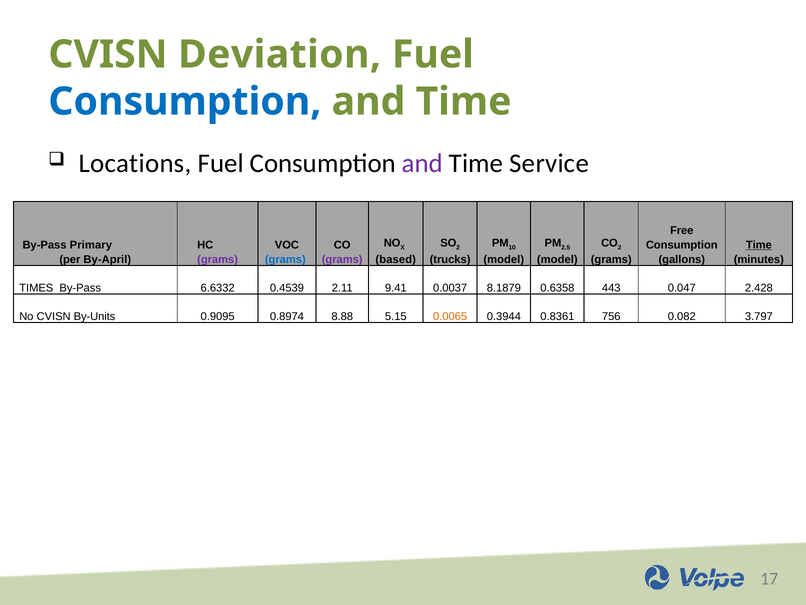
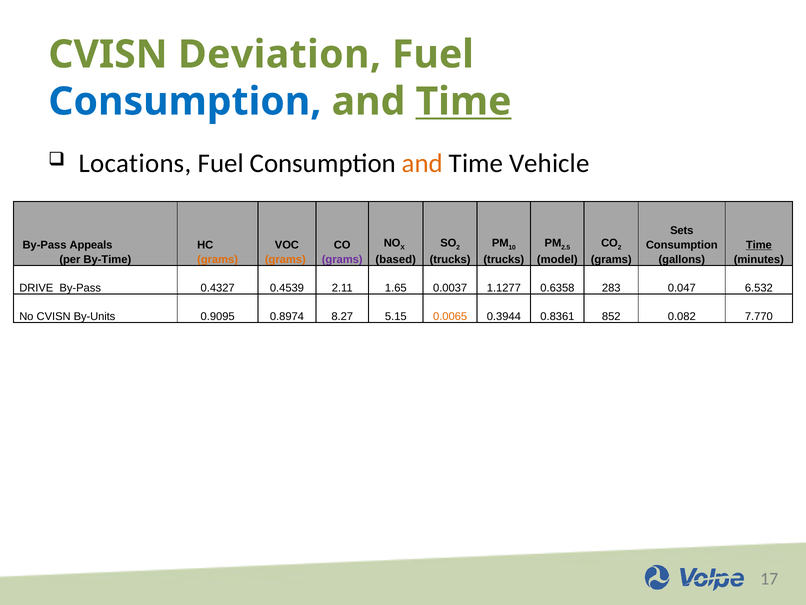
Time at (464, 101) underline: none -> present
and at (422, 163) colour: purple -> orange
Service: Service -> Vehicle
Free: Free -> Sets
Primary: Primary -> Appeals
By-April: By-April -> By-Time
grams at (218, 259) colour: purple -> orange
grams at (285, 259) colour: blue -> orange
model at (504, 259): model -> trucks
TIMES: TIMES -> DRIVE
6.6332: 6.6332 -> 0.4327
9.41: 9.41 -> 1.65
8.1879: 8.1879 -> 1.1277
443: 443 -> 283
2.428: 2.428 -> 6.532
8.88: 8.88 -> 8.27
756: 756 -> 852
3.797: 3.797 -> 7.770
